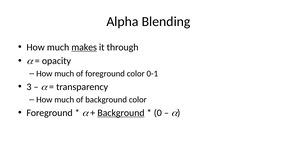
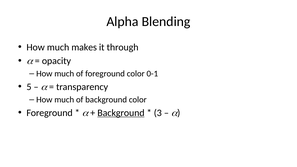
makes underline: present -> none
3: 3 -> 5
0: 0 -> 3
